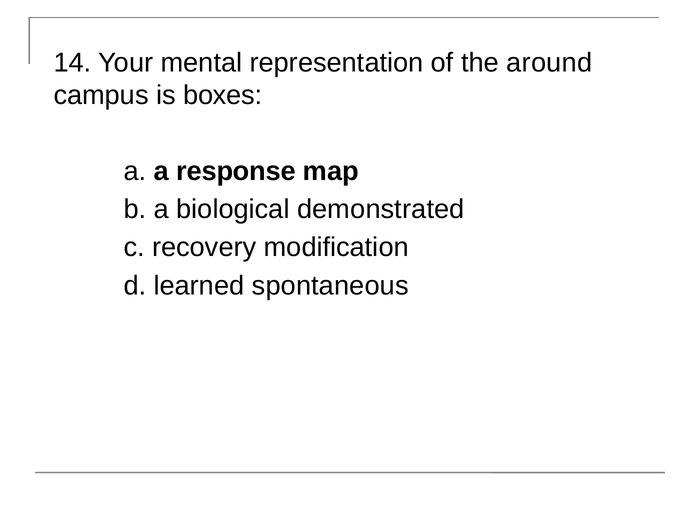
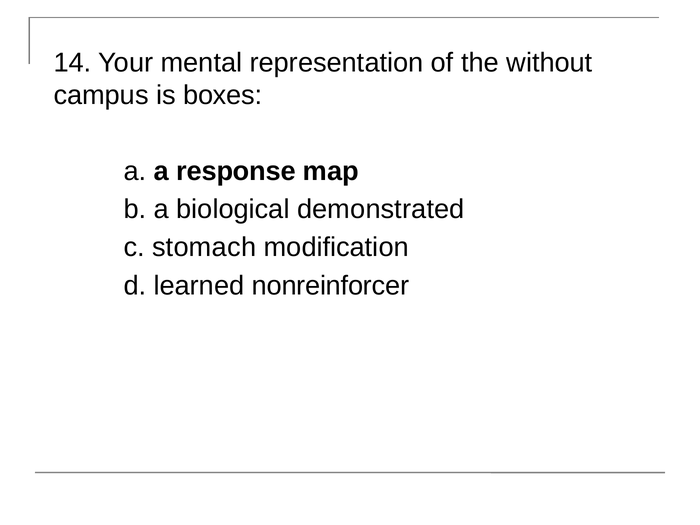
around: around -> without
recovery: recovery -> stomach
spontaneous: spontaneous -> nonreinforcer
